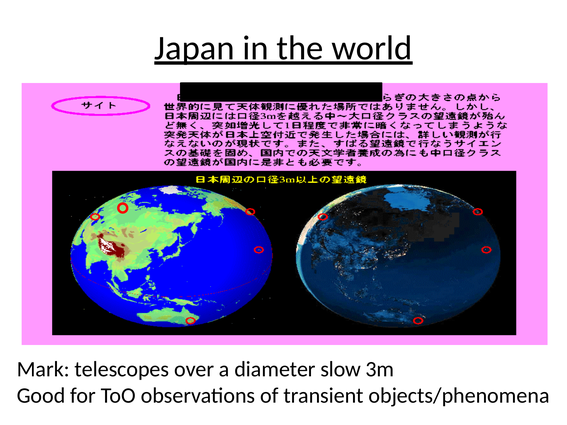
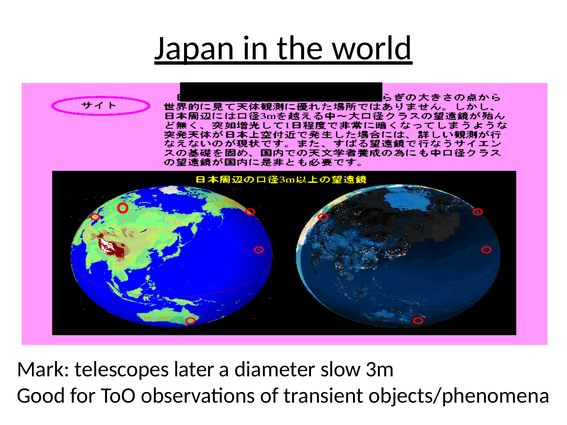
over: over -> later
